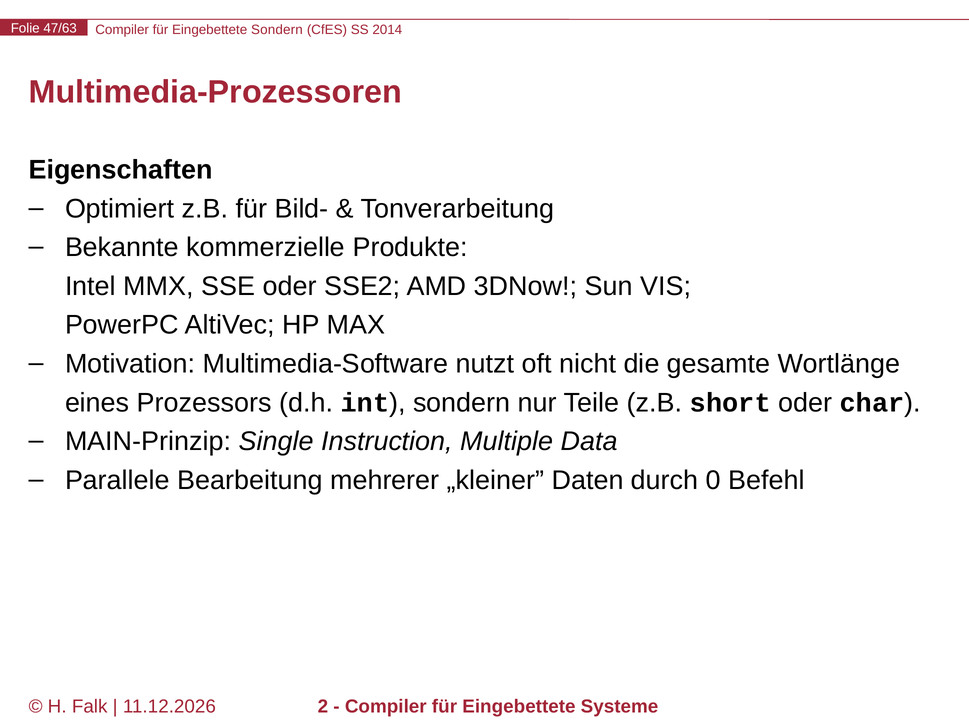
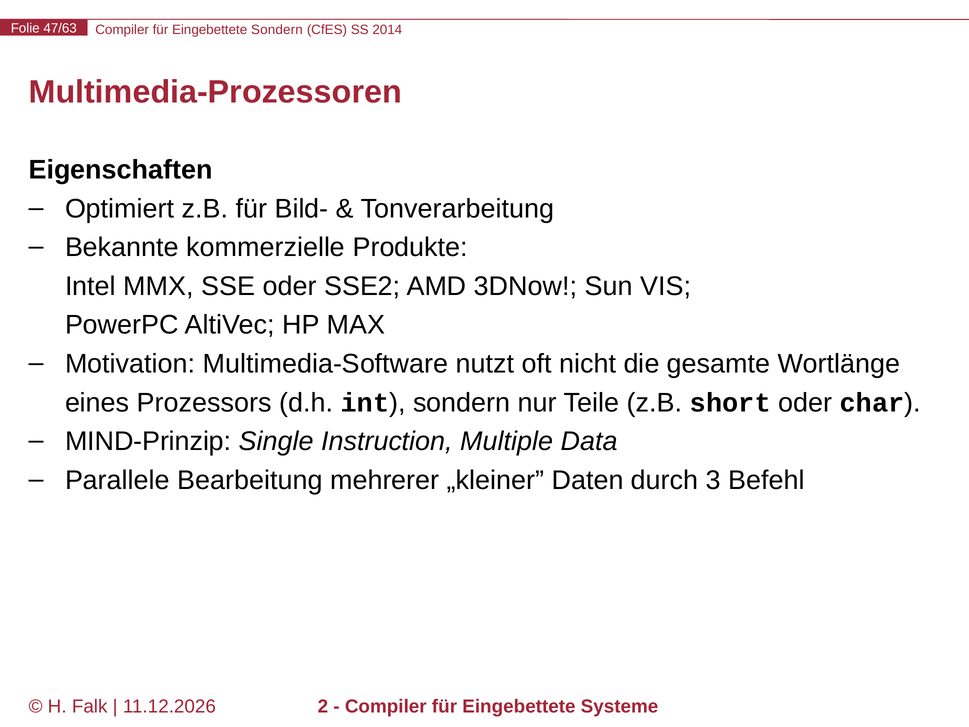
MAIN-Prinzip: MAIN-Prinzip -> MIND-Prinzip
0: 0 -> 3
